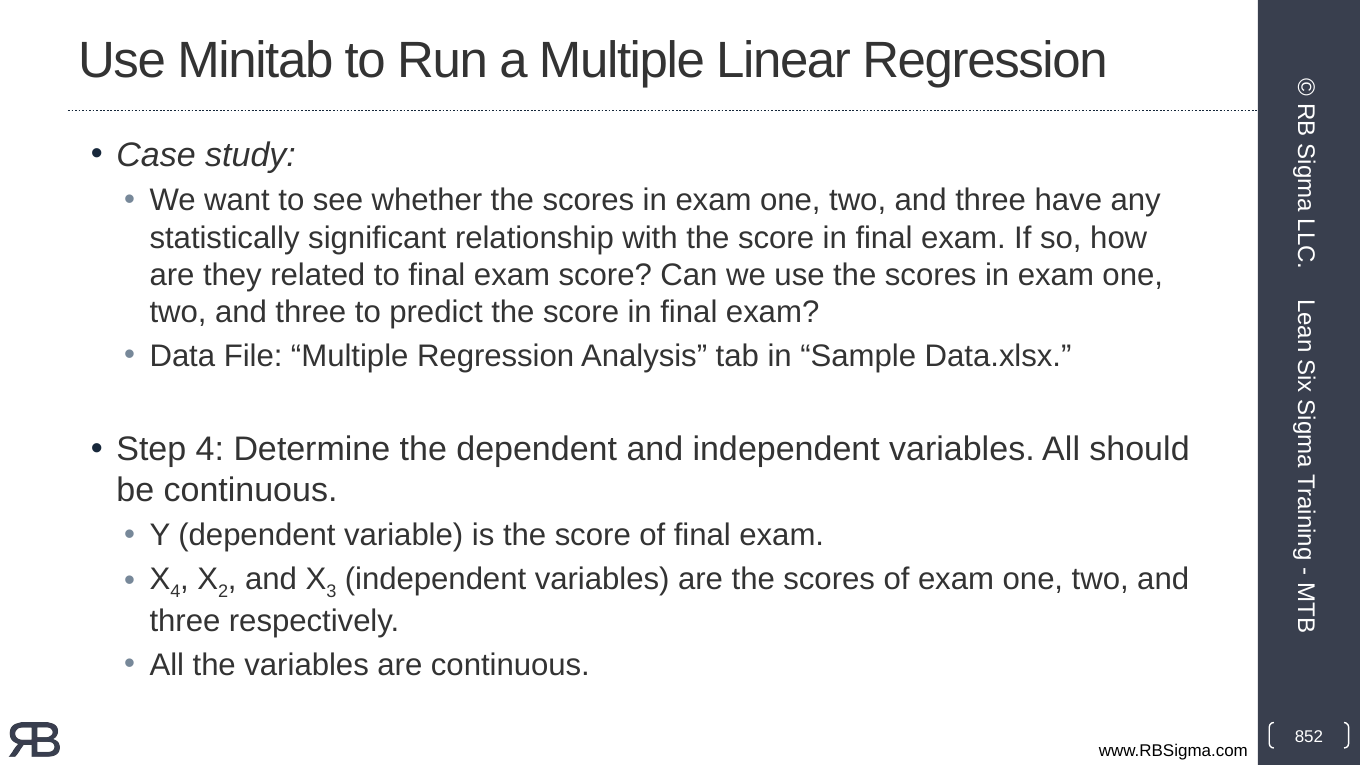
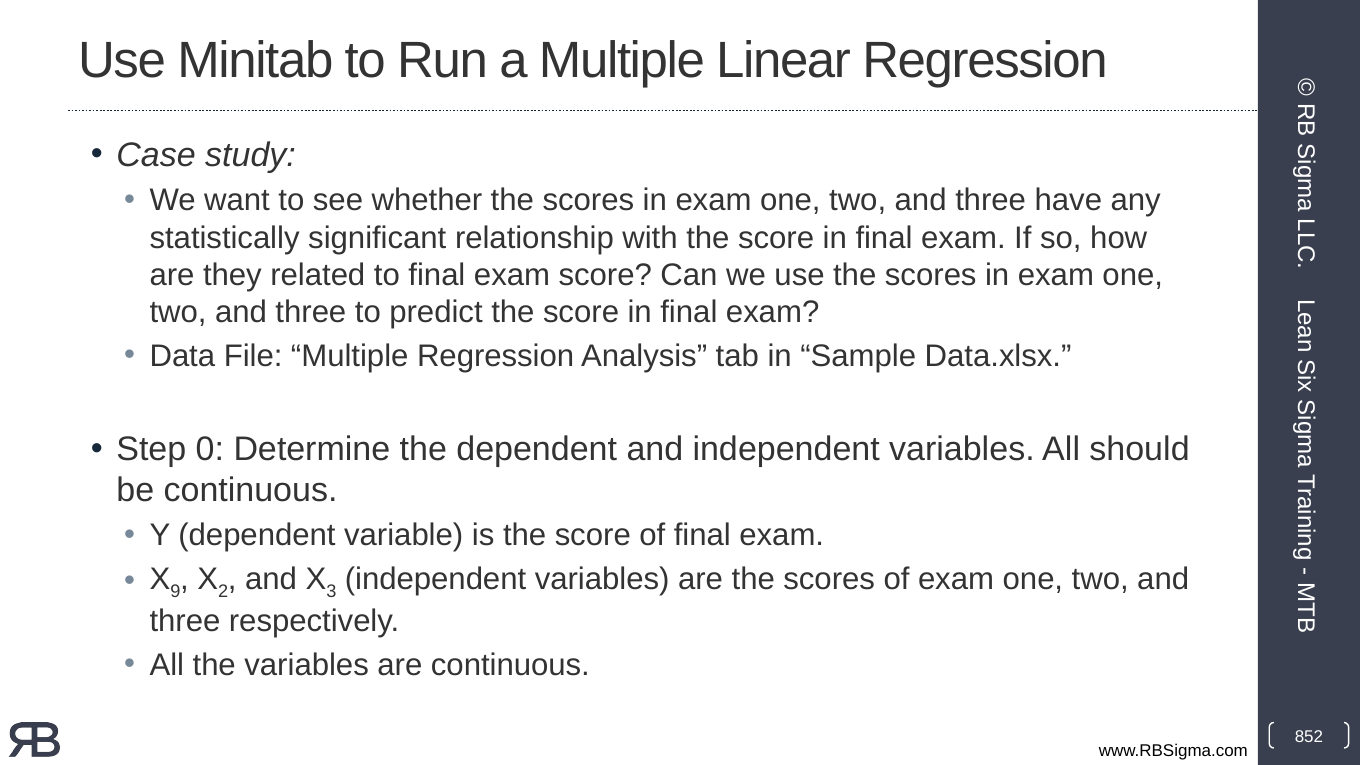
Step 4: 4 -> 0
4 at (175, 591): 4 -> 9
